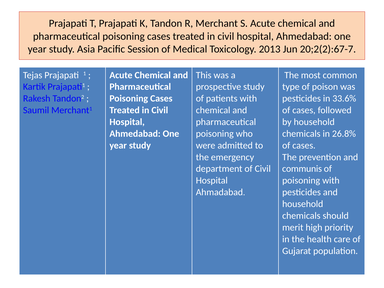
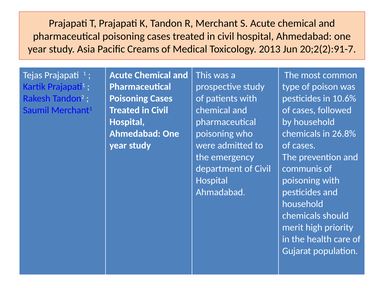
Session: Session -> Creams
20;2(2):67-7: 20;2(2):67-7 -> 20;2(2):91-7
33.6%: 33.6% -> 10.6%
